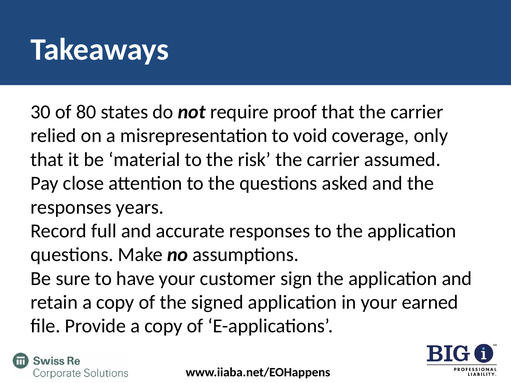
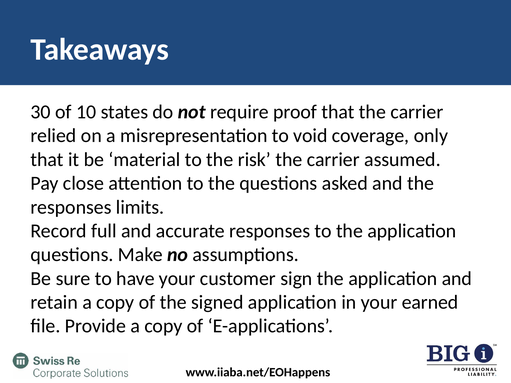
80: 80 -> 10
years: years -> limits
